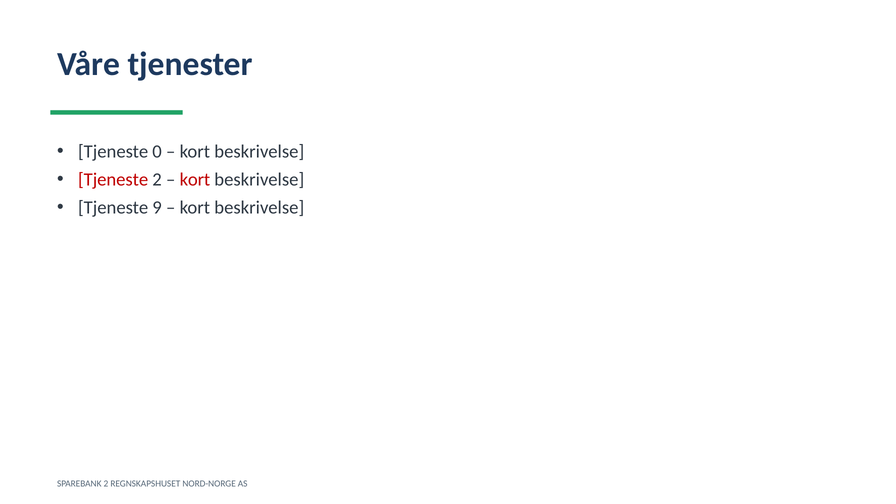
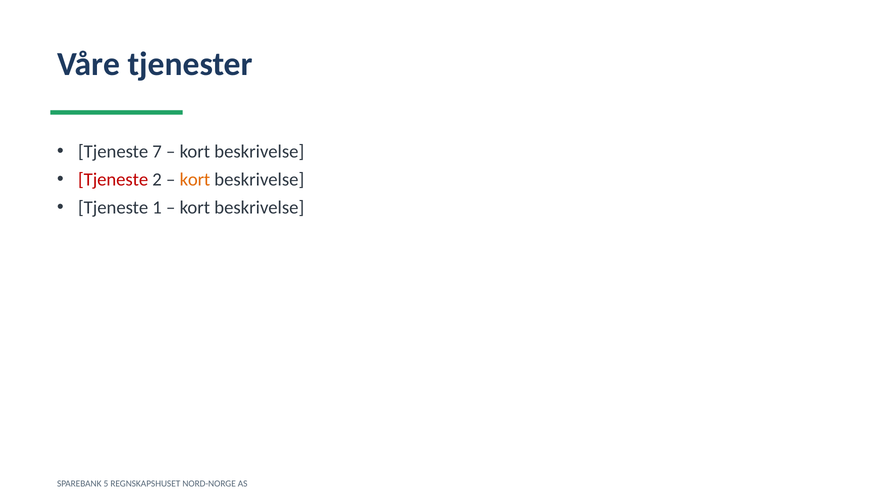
0: 0 -> 7
kort at (195, 180) colour: red -> orange
9: 9 -> 1
SPAREBANK 2: 2 -> 5
